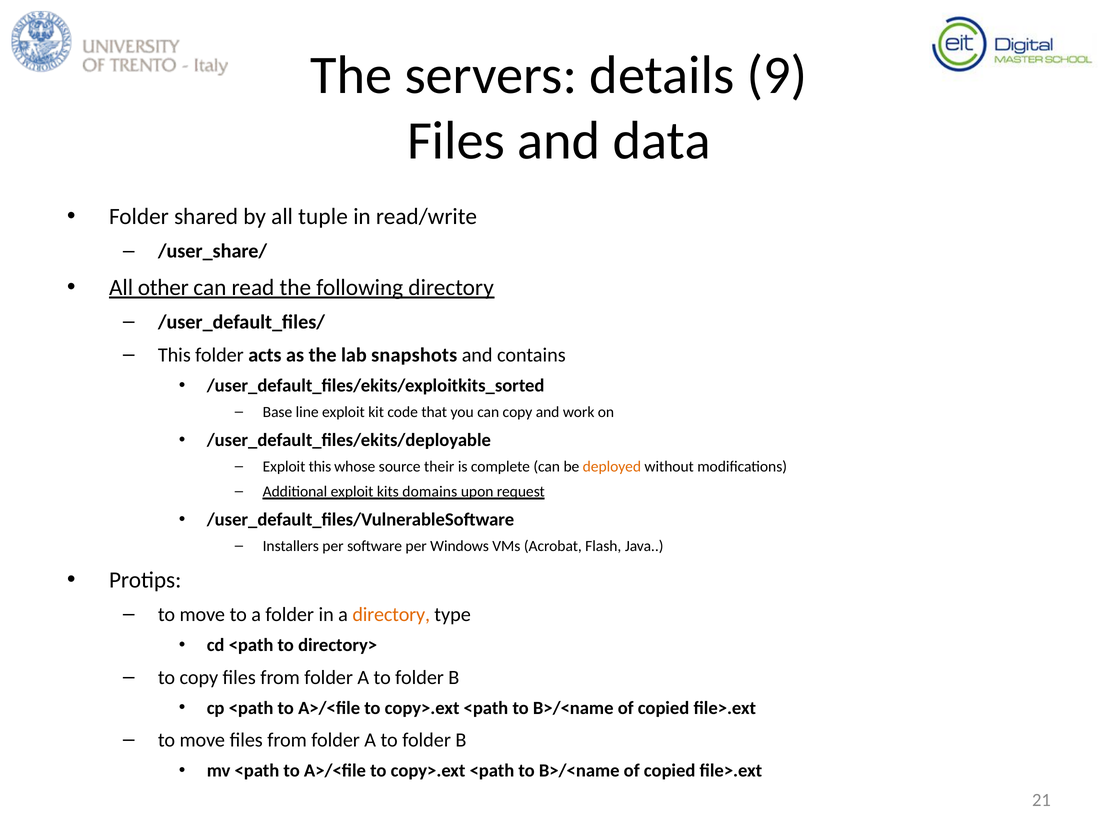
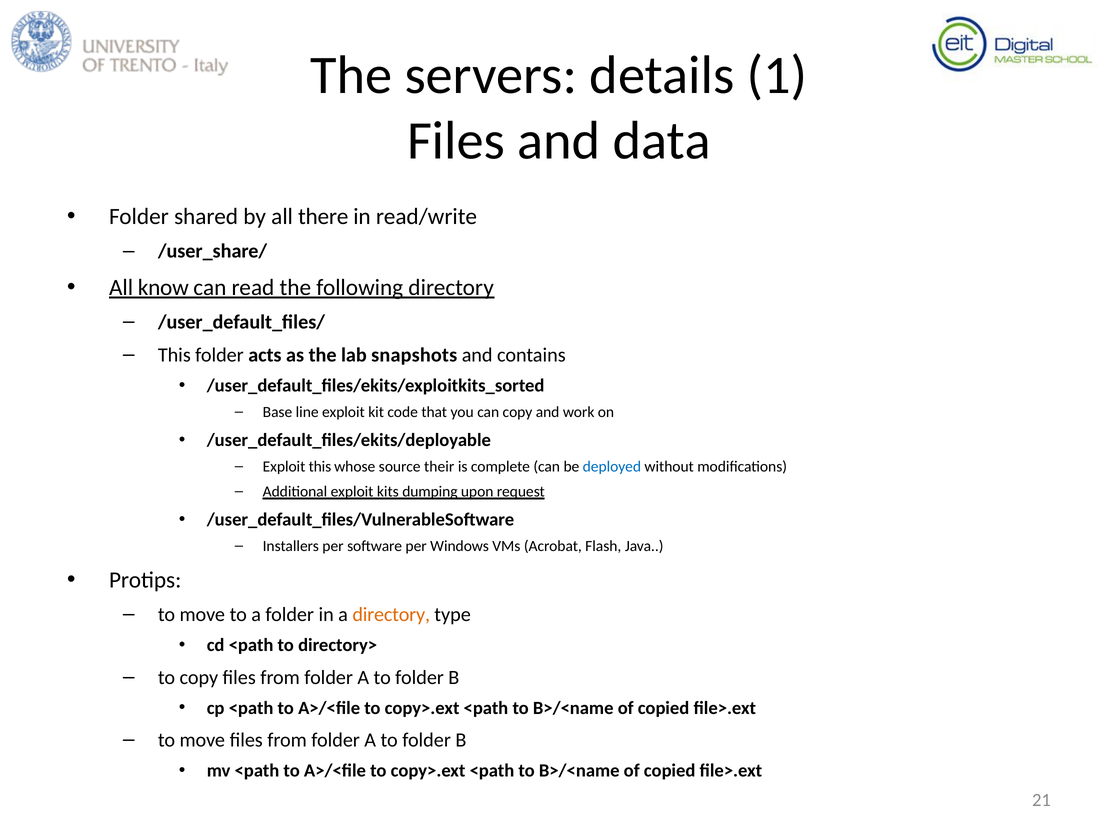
9: 9 -> 1
tuple: tuple -> there
other: other -> know
deployed colour: orange -> blue
domains: domains -> dumping
